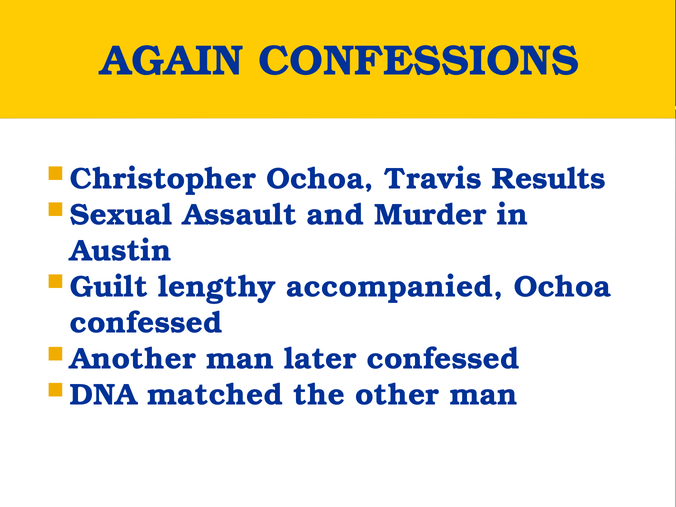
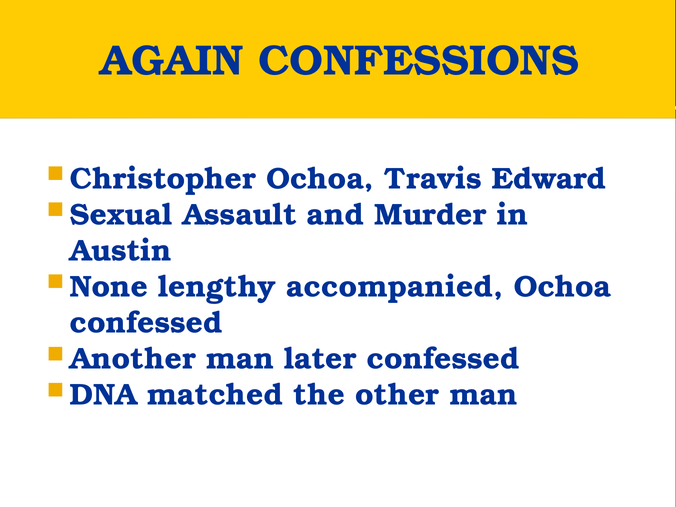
Results: Results -> Edward
Guilt: Guilt -> None
